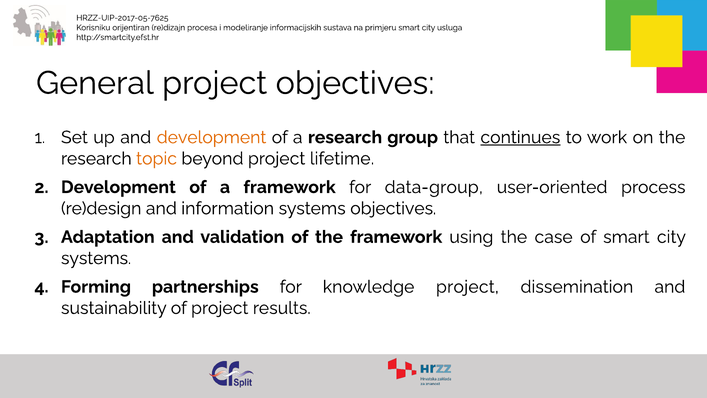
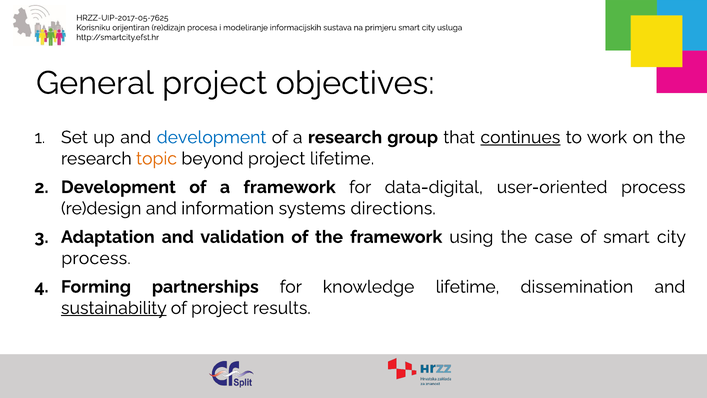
development at (211, 137) colour: orange -> blue
data-group: data-group -> data-digital
systems objectives: objectives -> directions
systems at (96, 258): systems -> process
knowledge project: project -> lifetime
sustainability underline: none -> present
